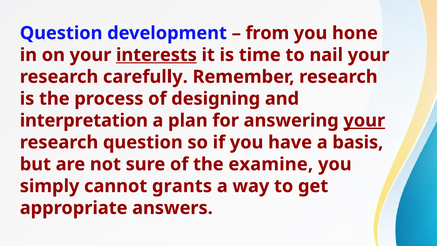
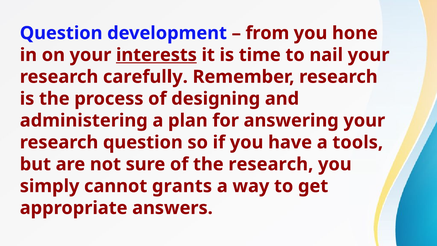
interpretation: interpretation -> administering
your at (364, 120) underline: present -> none
basis: basis -> tools
the examine: examine -> research
